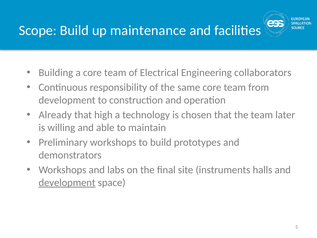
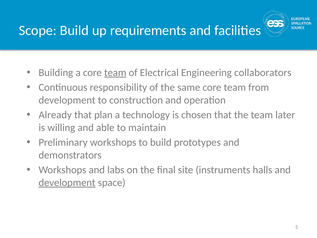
maintenance: maintenance -> requirements
team at (115, 73) underline: none -> present
high: high -> plan
